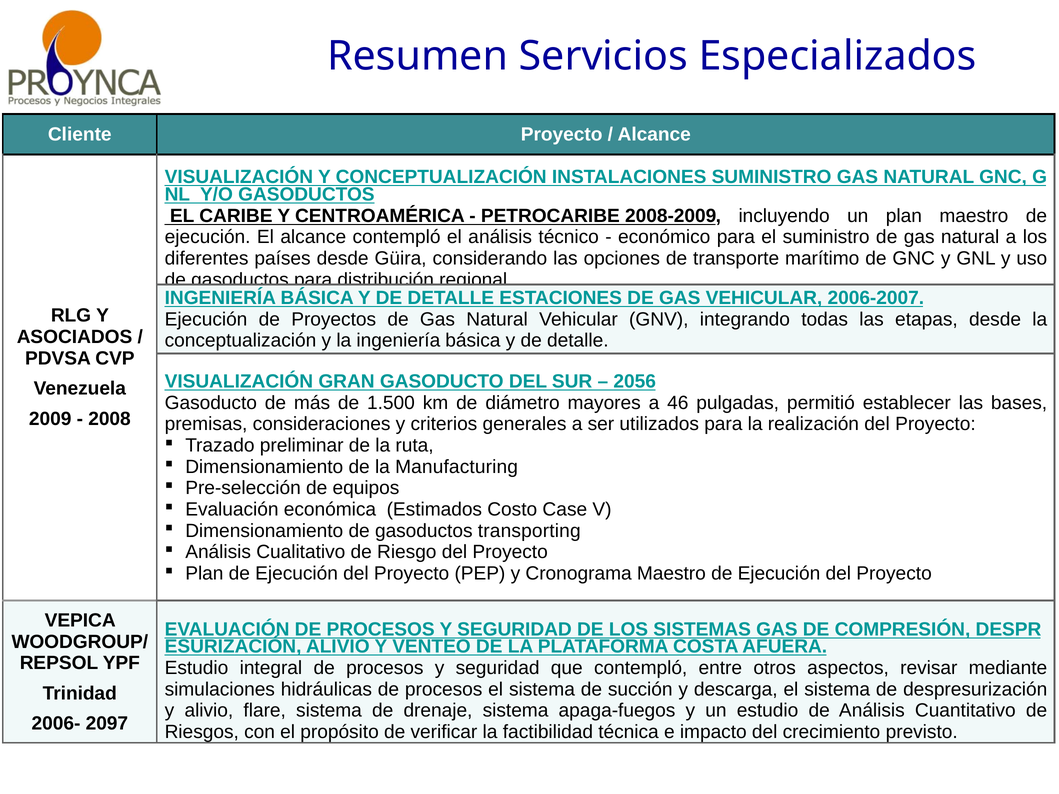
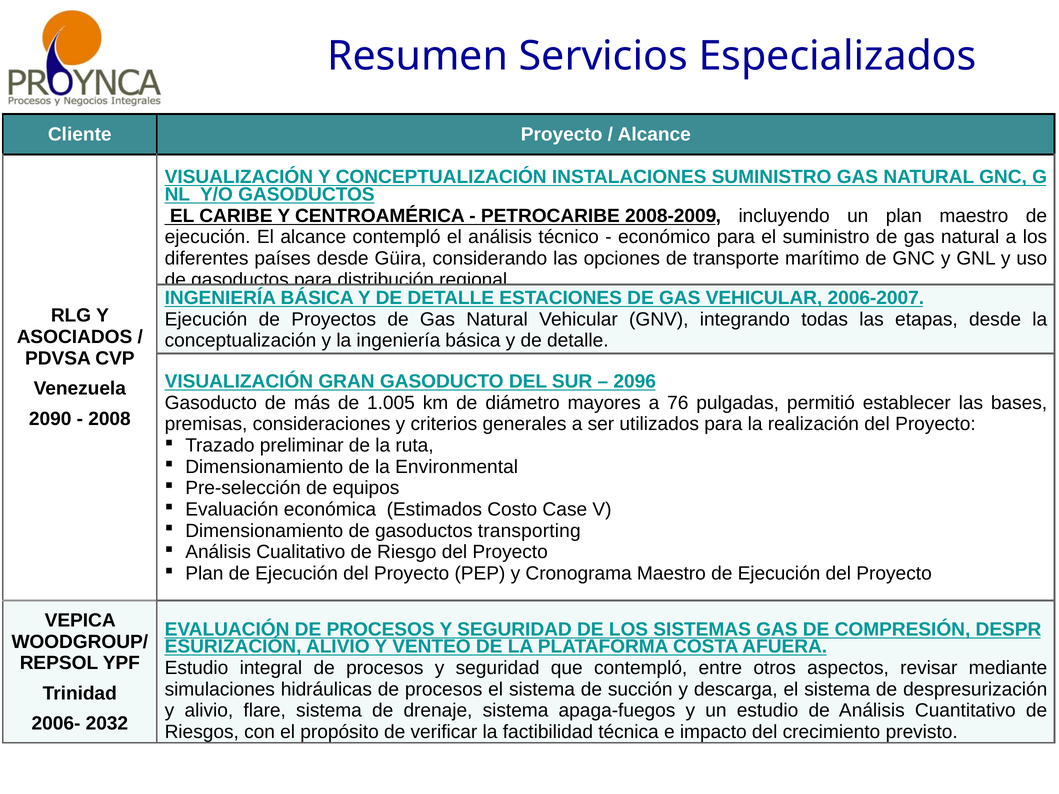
2056: 2056 -> 2096
1.500: 1.500 -> 1.005
46: 46 -> 76
2009: 2009 -> 2090
Manufacturing: Manufacturing -> Environmental
2097: 2097 -> 2032
